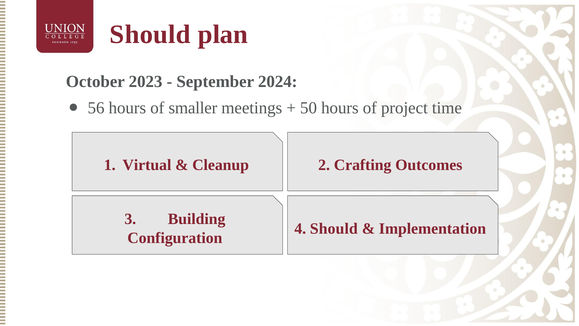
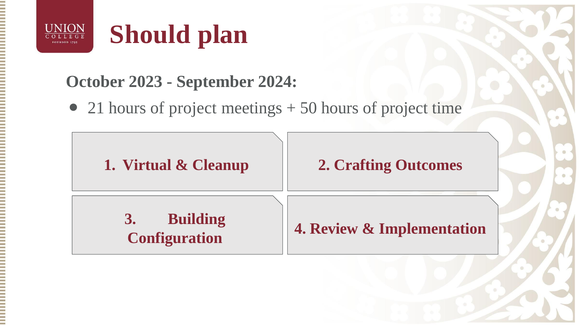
56: 56 -> 21
smaller at (193, 108): smaller -> project
4 Should: Should -> Review
